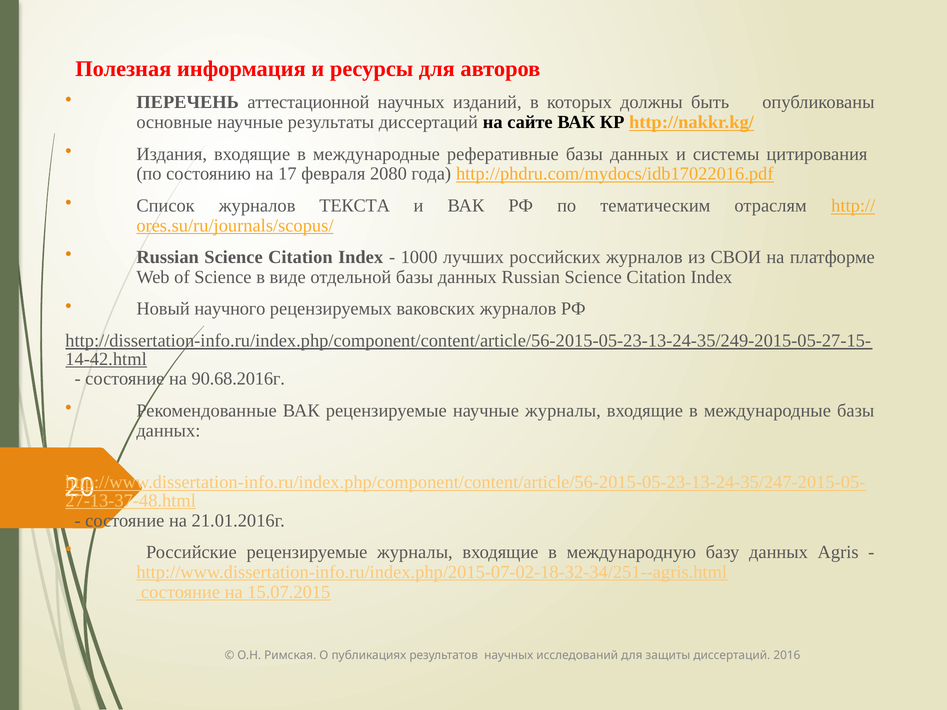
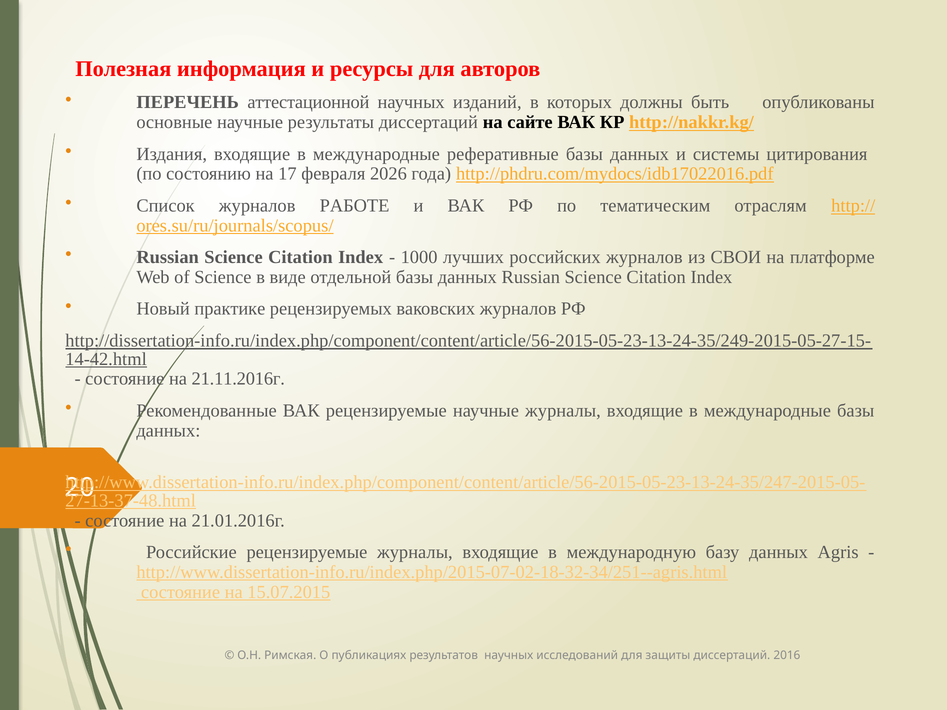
2080: 2080 -> 2026
ТЕКСТА: ТЕКСТА -> РАБОТЕ
научного: научного -> практике
90.68.2016г: 90.68.2016г -> 21.11.2016г
